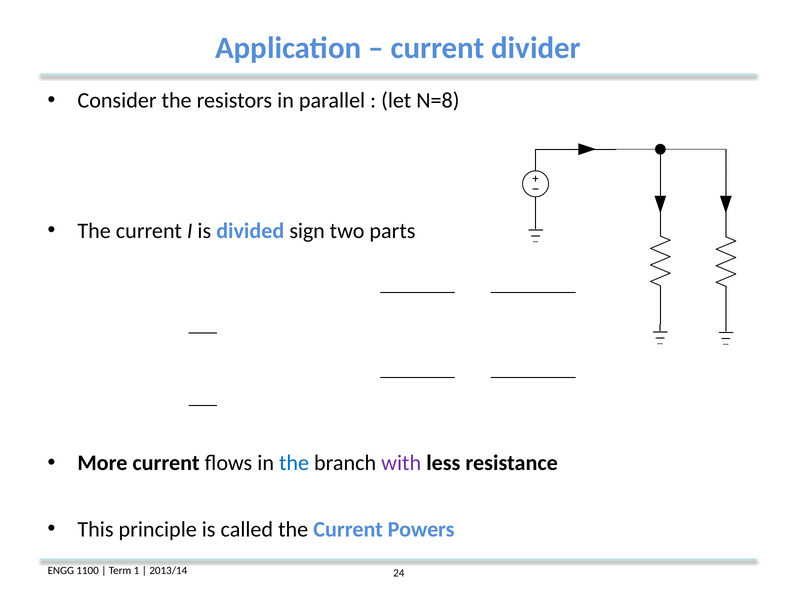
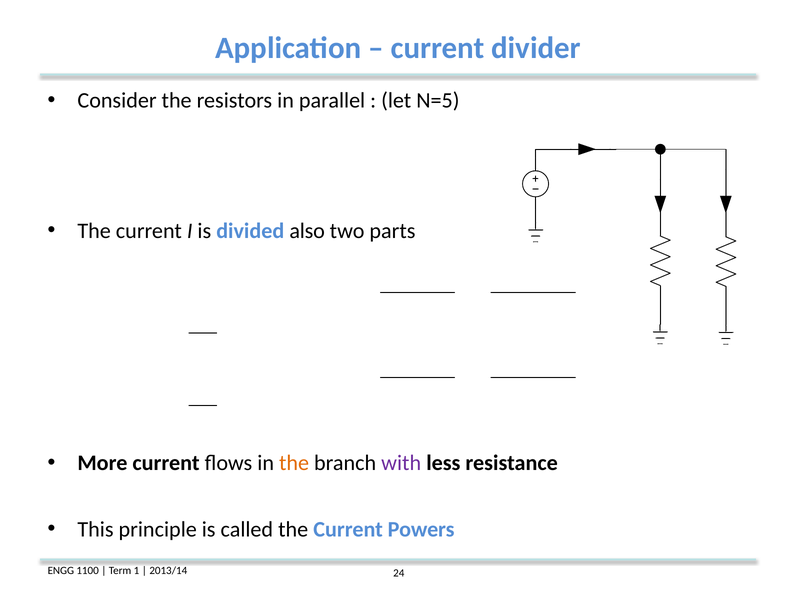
N=8: N=8 -> N=5
sign: sign -> also
the at (294, 463) colour: blue -> orange
